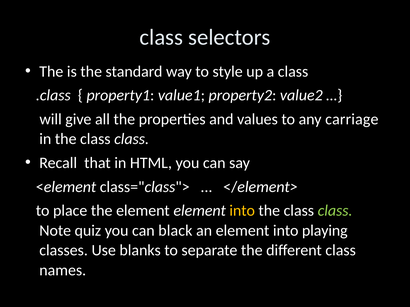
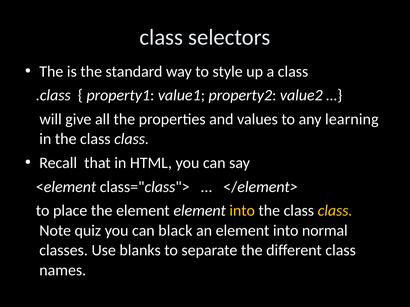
carriage: carriage -> learning
class at (335, 211) colour: light green -> yellow
playing: playing -> normal
